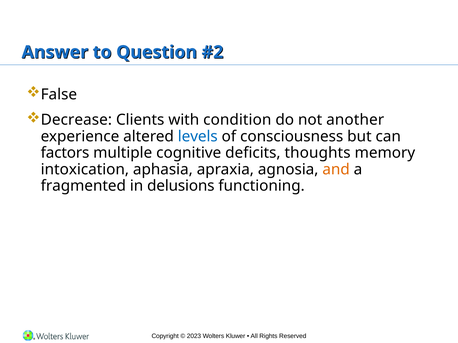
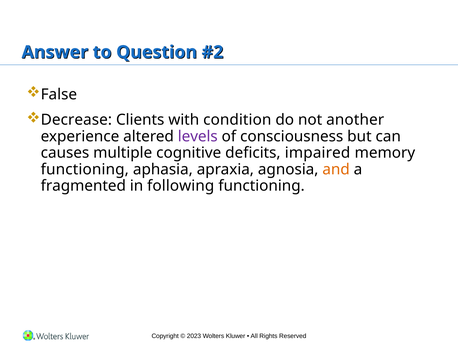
levels colour: blue -> purple
factors: factors -> causes
thoughts: thoughts -> impaired
intoxication at (85, 170): intoxication -> functioning
delusions: delusions -> following
